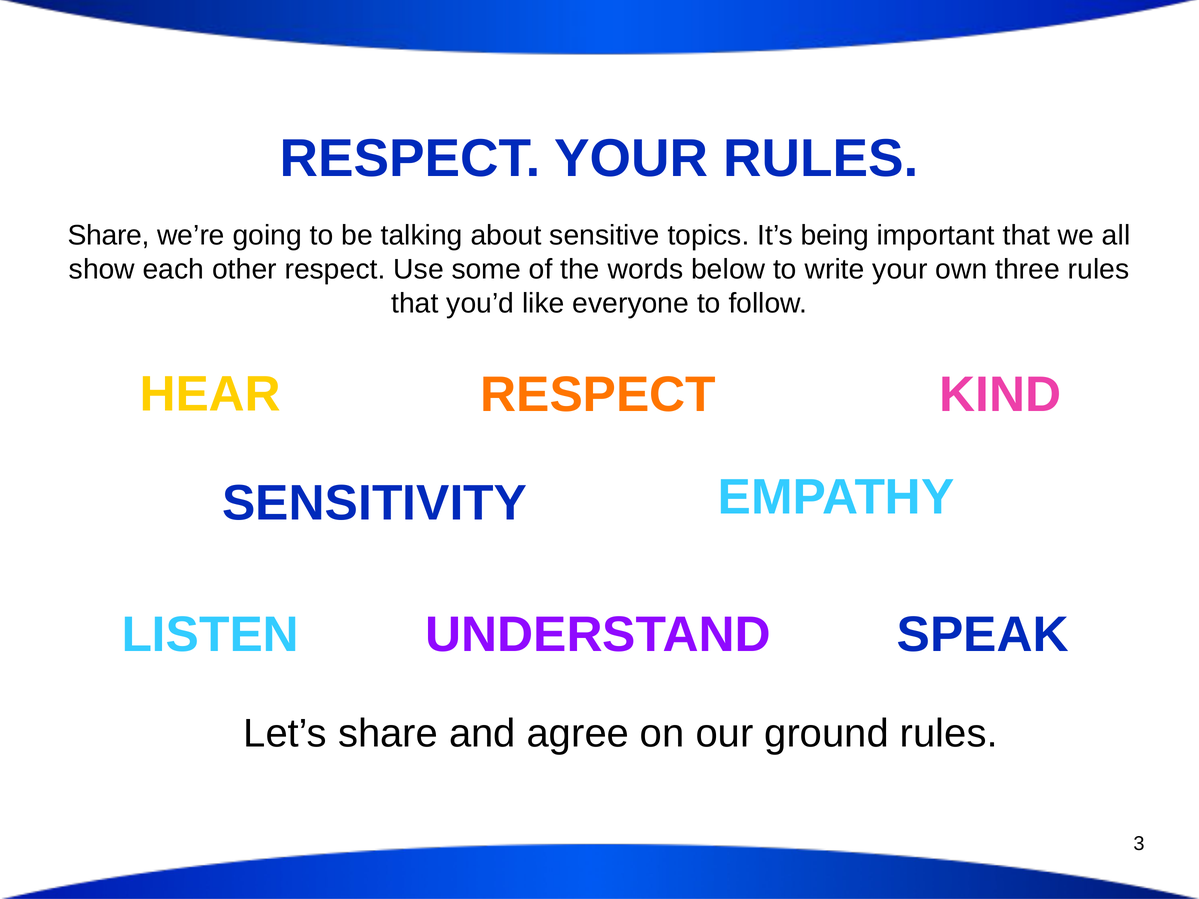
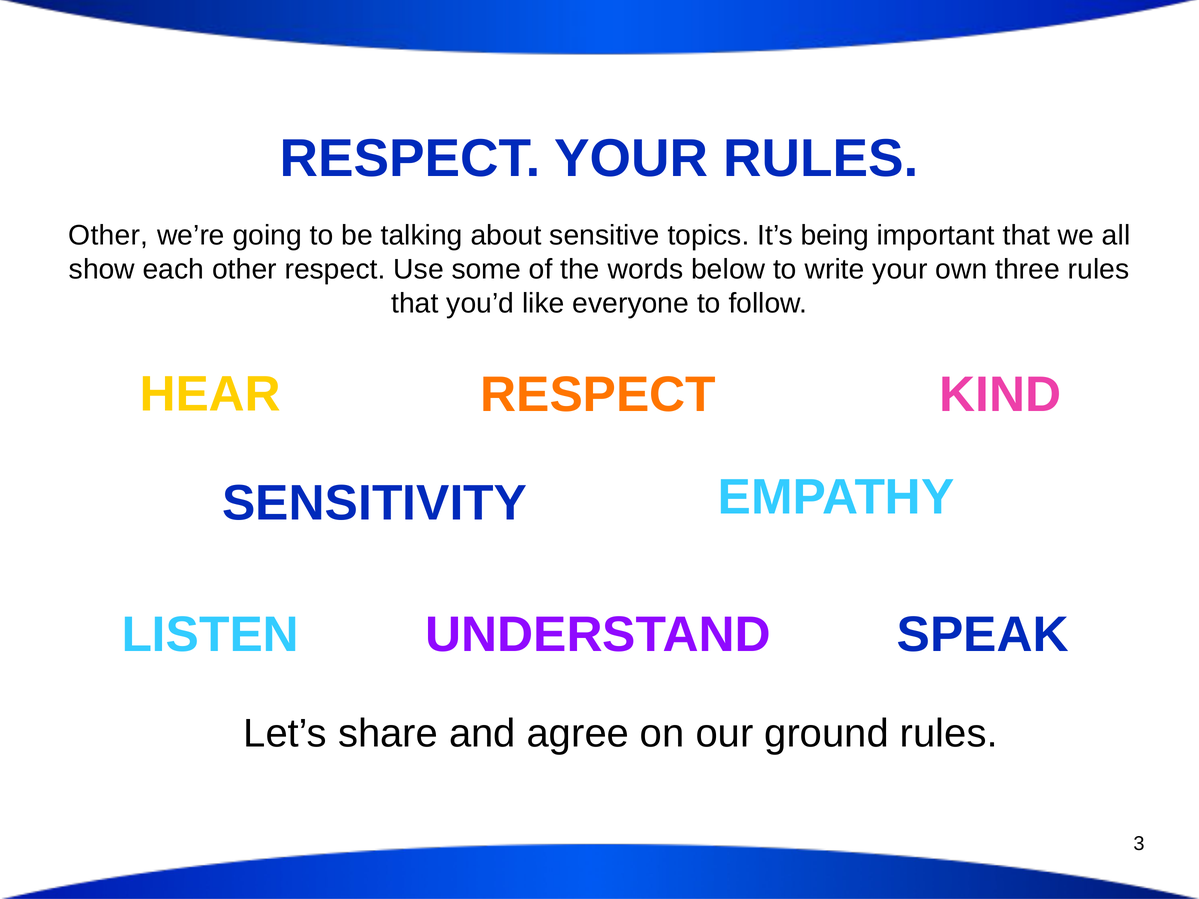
Share at (109, 236): Share -> Other
